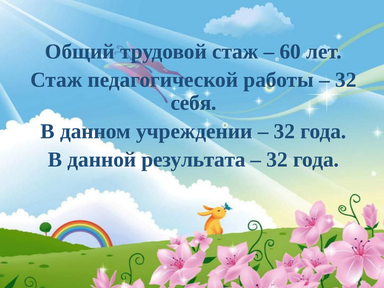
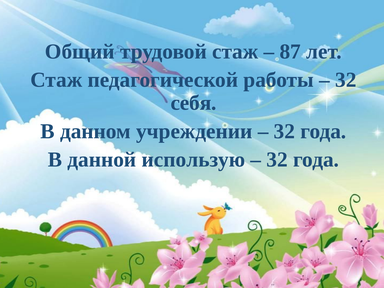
60: 60 -> 87
результата: результата -> использую
